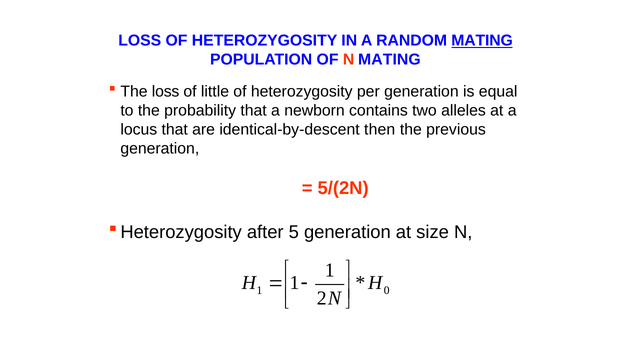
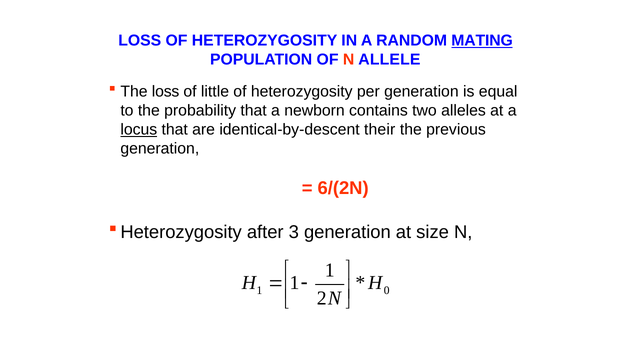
N MATING: MATING -> ALLELE
locus underline: none -> present
then: then -> their
5/(2N: 5/(2N -> 6/(2N
5: 5 -> 3
